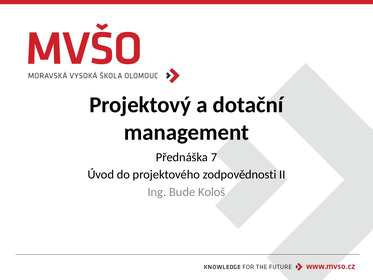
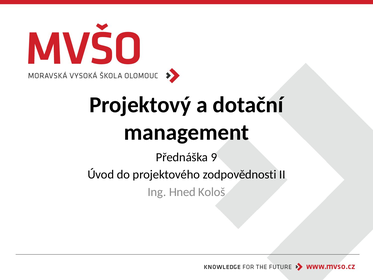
7: 7 -> 9
Bude: Bude -> Hned
